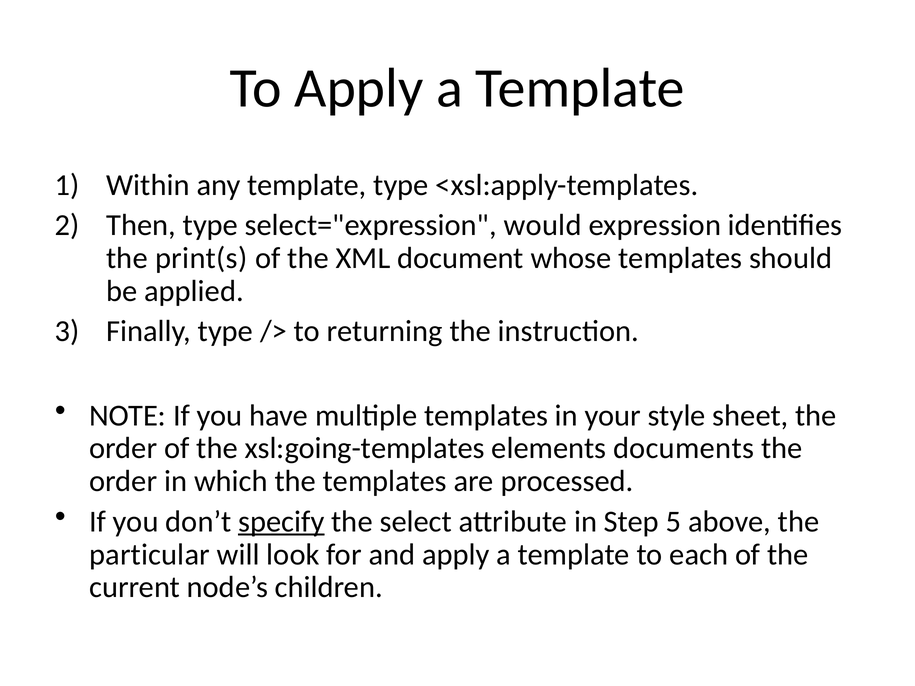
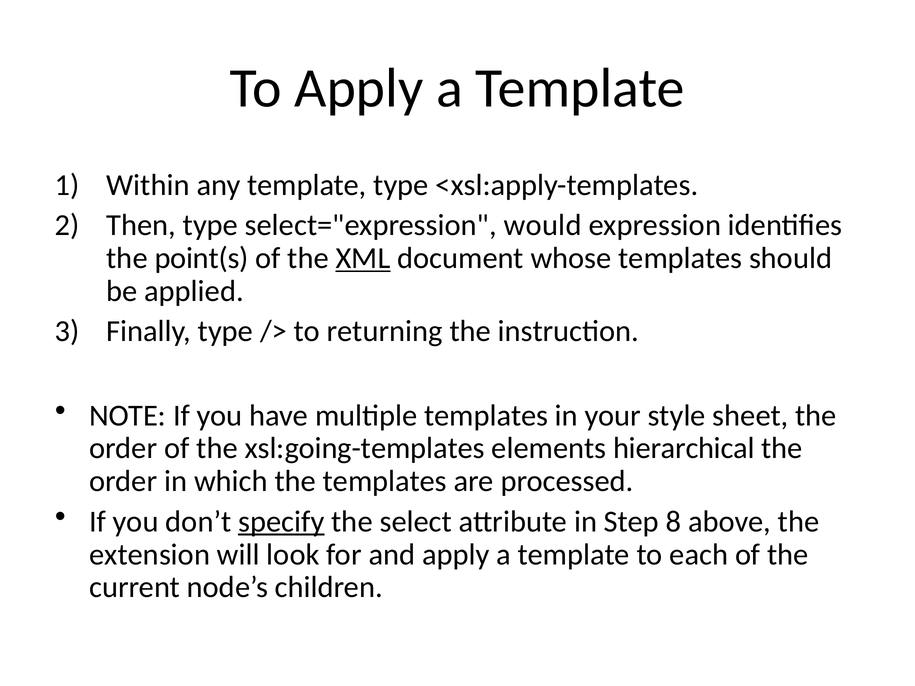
print(s: print(s -> point(s
XML underline: none -> present
documents: documents -> hierarchical
5: 5 -> 8
particular: particular -> extension
